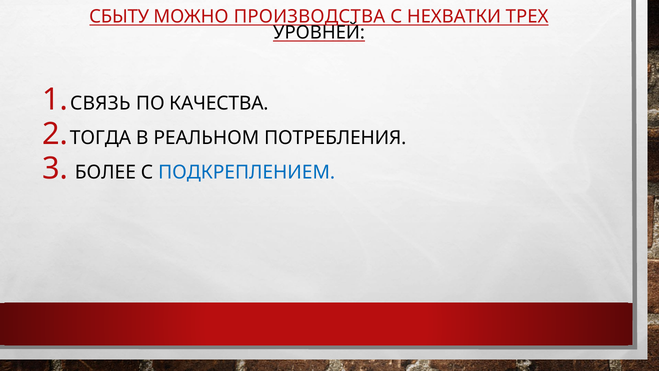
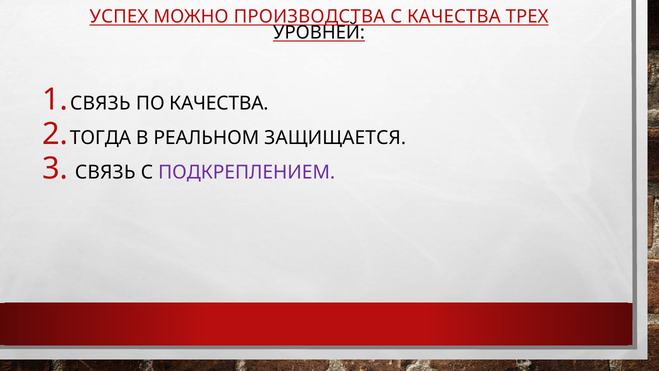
СБЫТУ: СБЫТУ -> УСПЕХ
С НЕХВАТКИ: НЕХВАТКИ -> КАЧЕСТВА
ПОТРЕБЛЕНИЯ: ПОТРЕБЛЕНИЯ -> ЗАЩИЩАЕТСЯ
БОЛЕЕ at (105, 172): БОЛЕЕ -> СВЯЗЬ
ПОДКРЕПЛЕНИЕМ colour: blue -> purple
